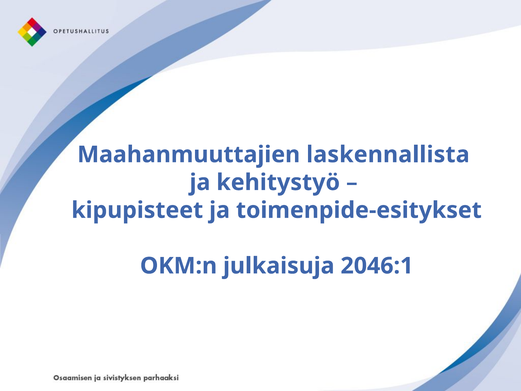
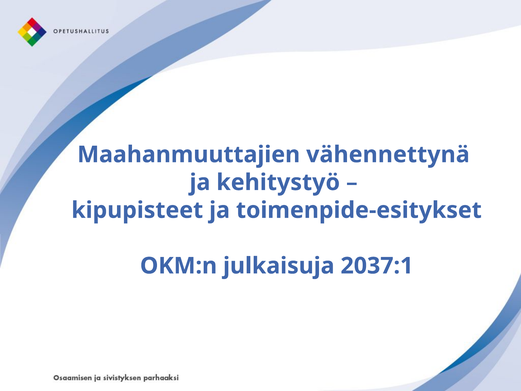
laskennallista: laskennallista -> vähennettynä
2046:1: 2046:1 -> 2037:1
